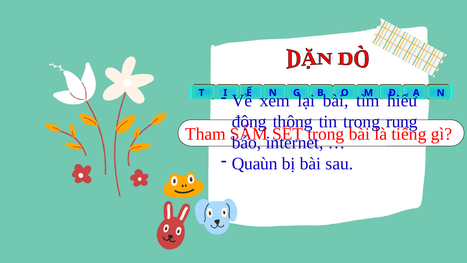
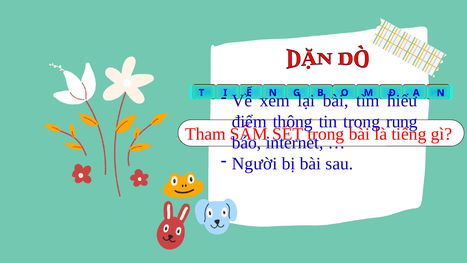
động: động -> điểm
Quaùn: Quaùn -> Người
